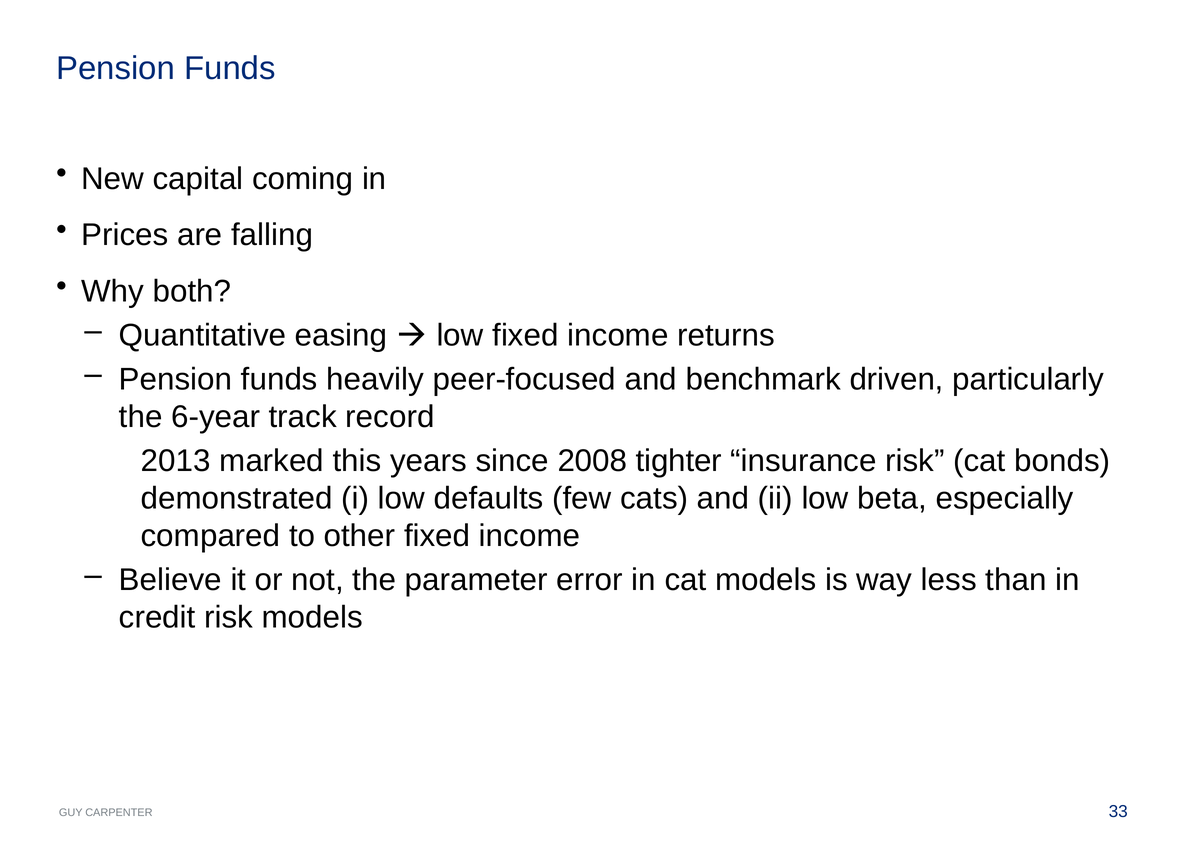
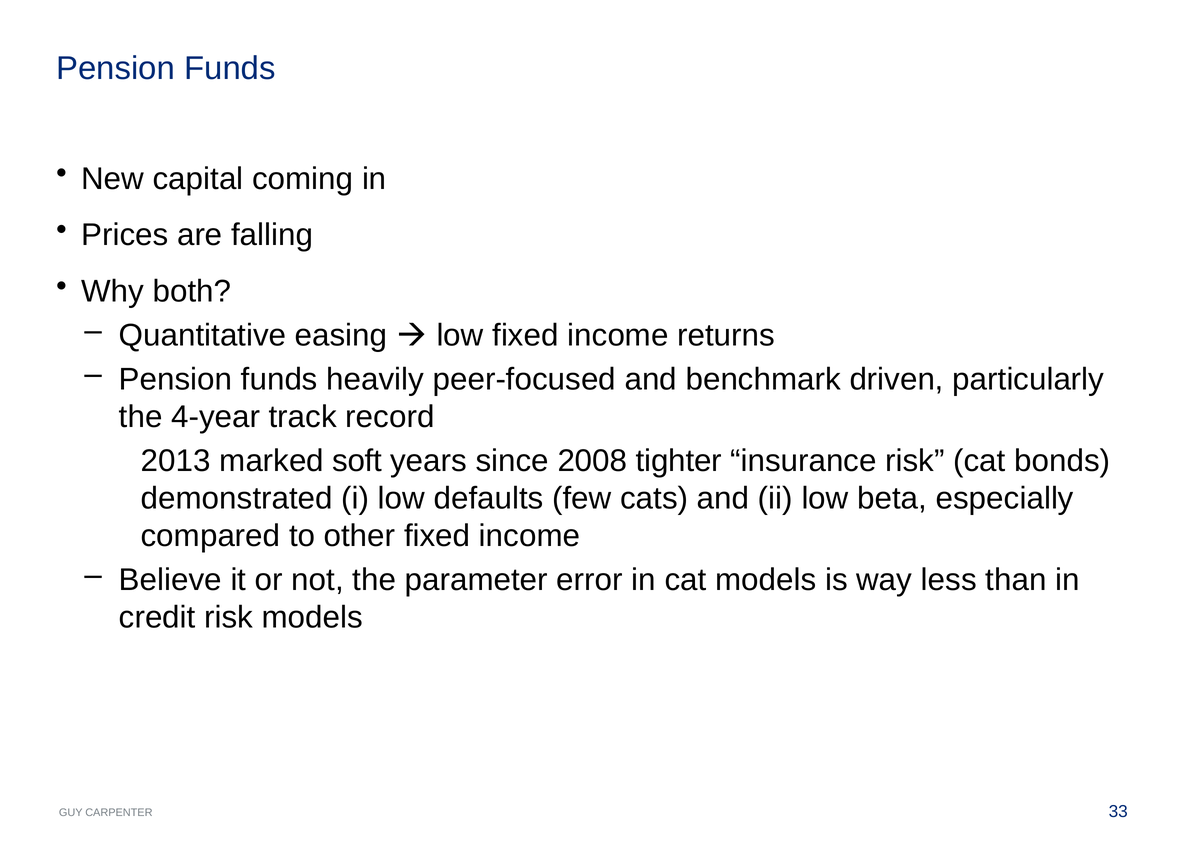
6-year: 6-year -> 4-year
this: this -> soft
